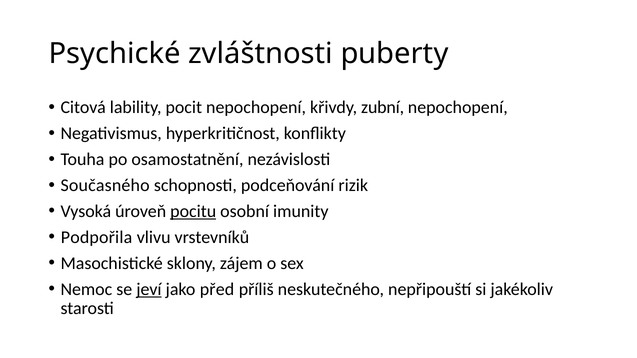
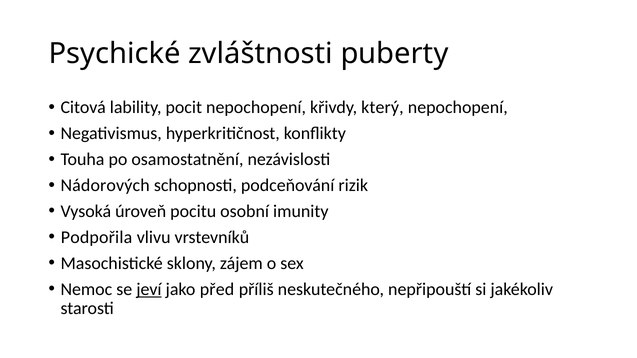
zubní: zubní -> který
Současného: Současného -> Nádorových
pocitu underline: present -> none
